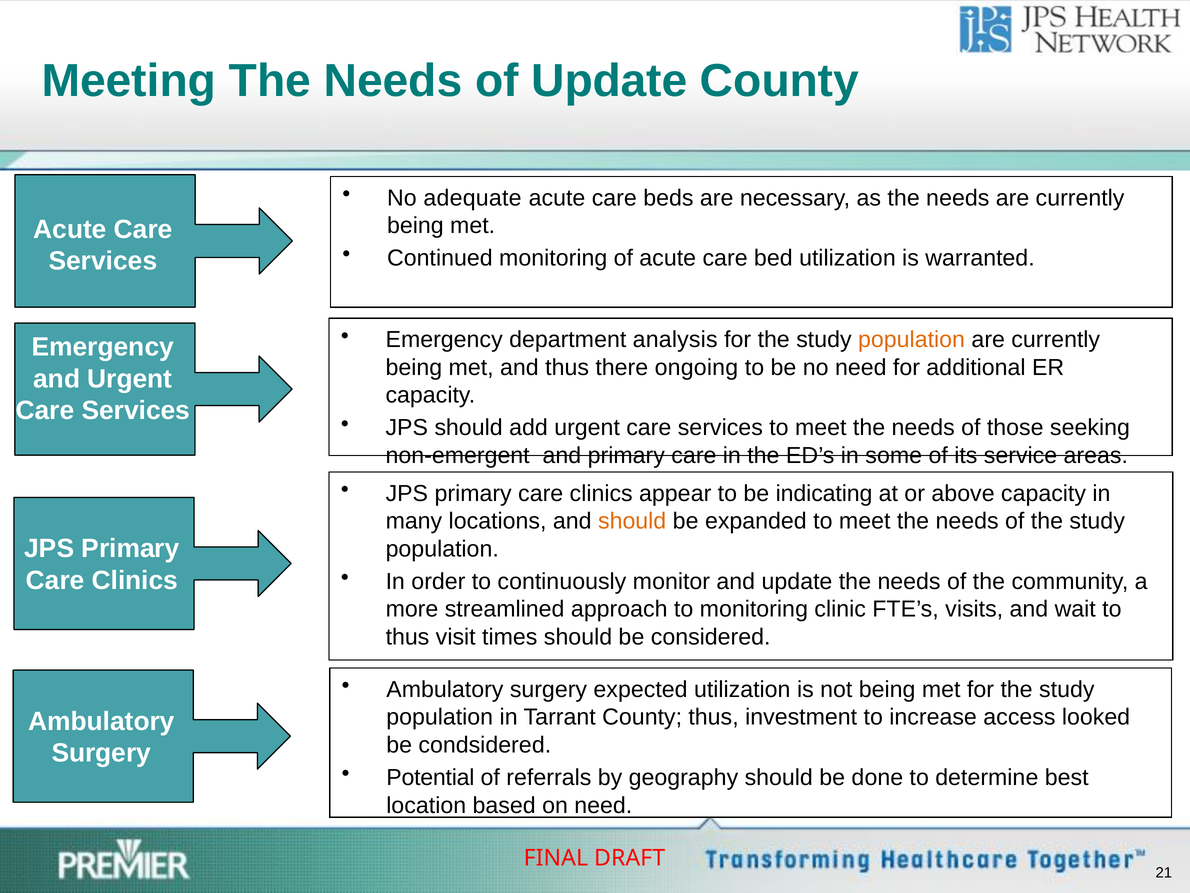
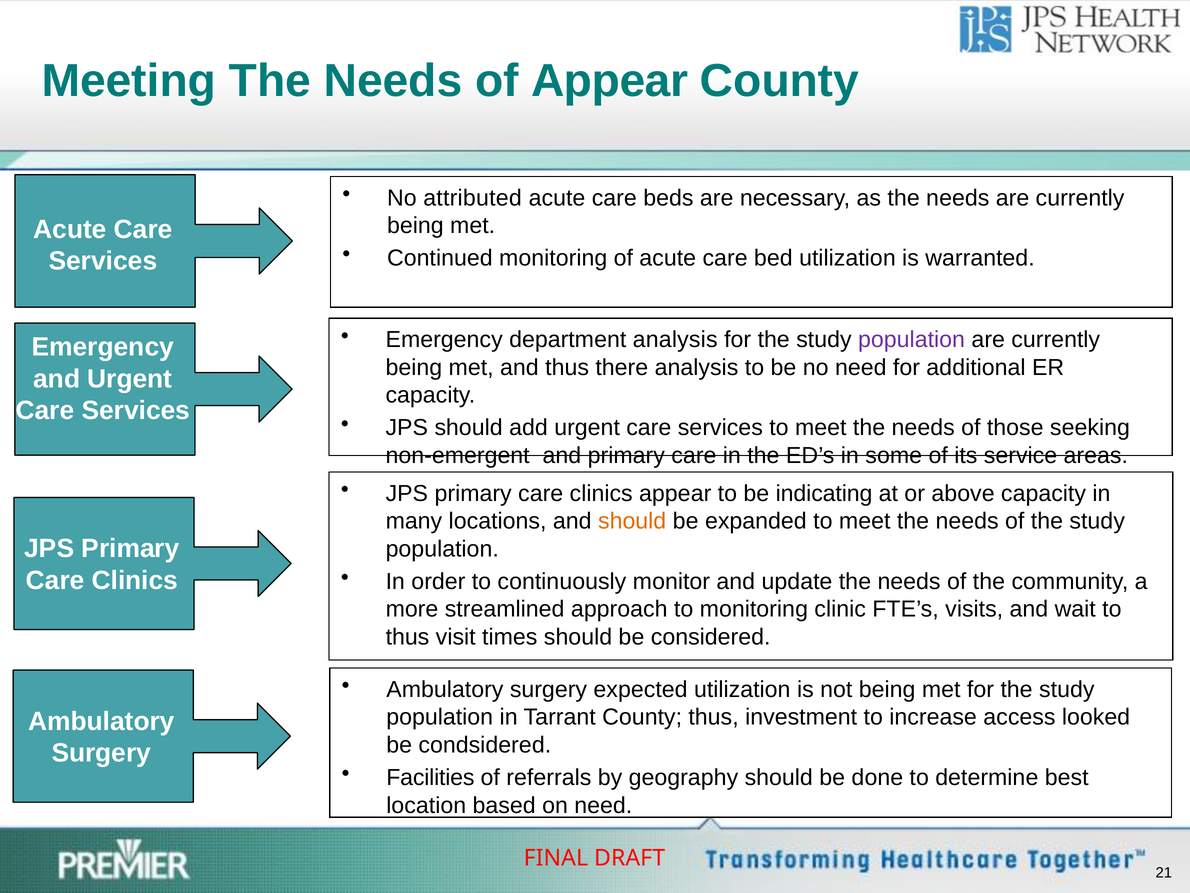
of Update: Update -> Appear
adequate: adequate -> attributed
population at (912, 339) colour: orange -> purple
there ongoing: ongoing -> analysis
Potential: Potential -> Facilities
